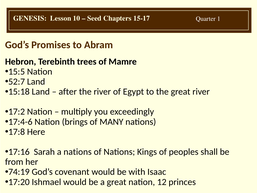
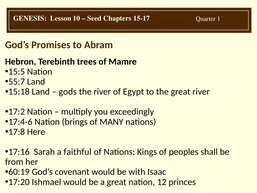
52:7: 52:7 -> 55:7
after: after -> gods
a nations: nations -> faithful
74:19: 74:19 -> 60:19
